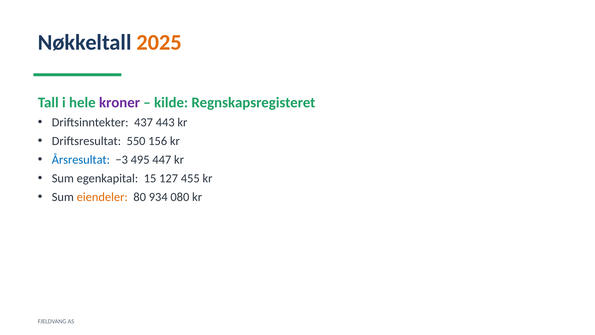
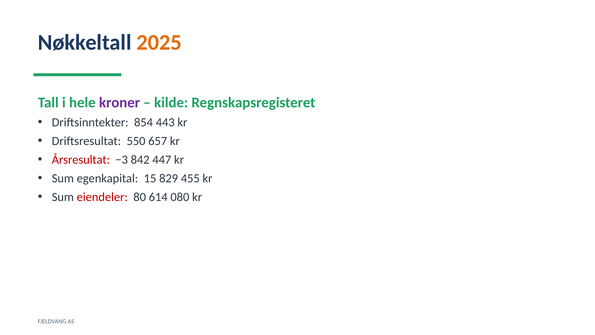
437: 437 -> 854
156: 156 -> 657
Årsresultat colour: blue -> red
495: 495 -> 842
127: 127 -> 829
eiendeler colour: orange -> red
934: 934 -> 614
